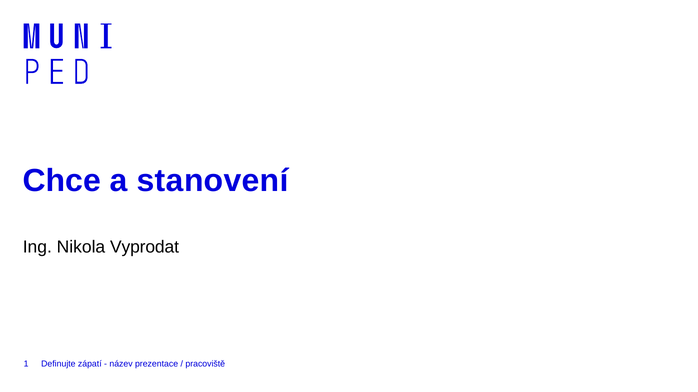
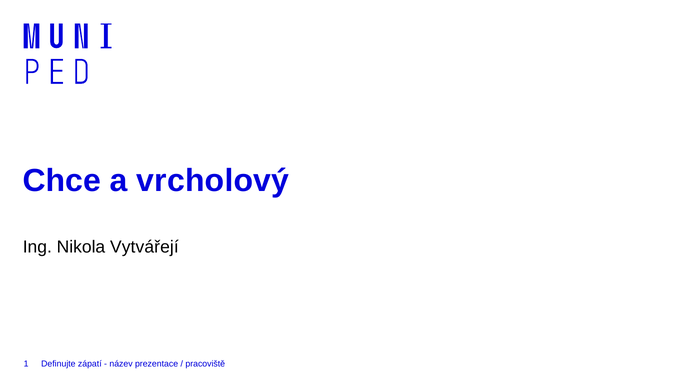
stanovení: stanovení -> vrcholový
Vyprodat: Vyprodat -> Vytvářejí
